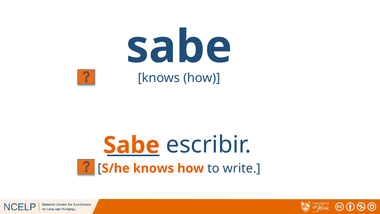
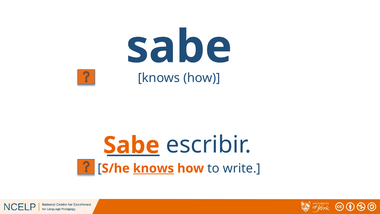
knows at (153, 168) underline: none -> present
